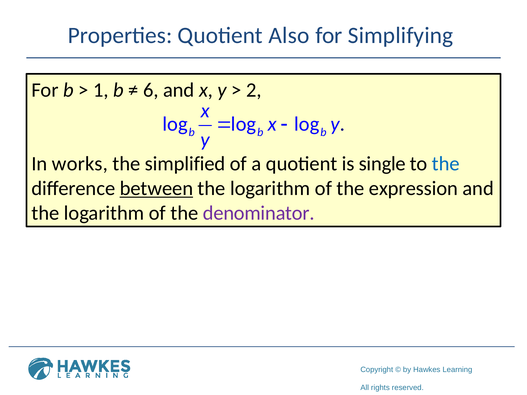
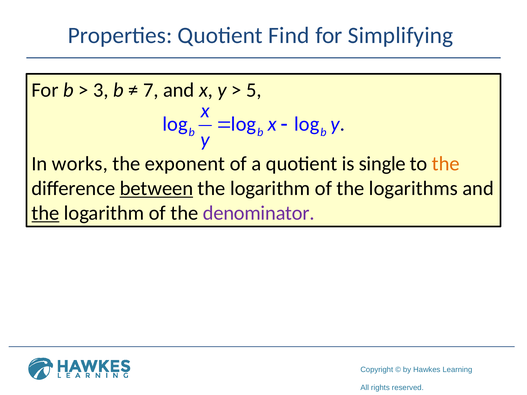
Also: Also -> Find
1: 1 -> 3
6: 6 -> 7
2: 2 -> 5
simplified: simplified -> exponent
the at (446, 164) colour: blue -> orange
expression: expression -> logarithms
the at (45, 213) underline: none -> present
